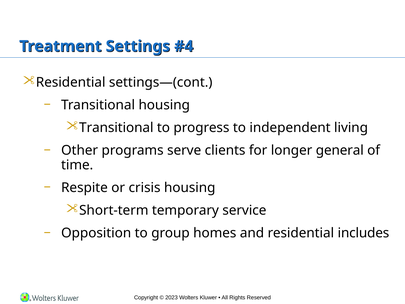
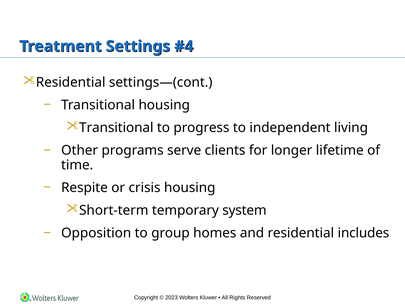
general: general -> lifetime
service: service -> system
